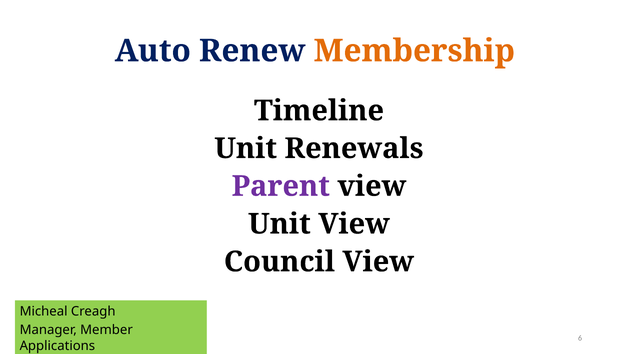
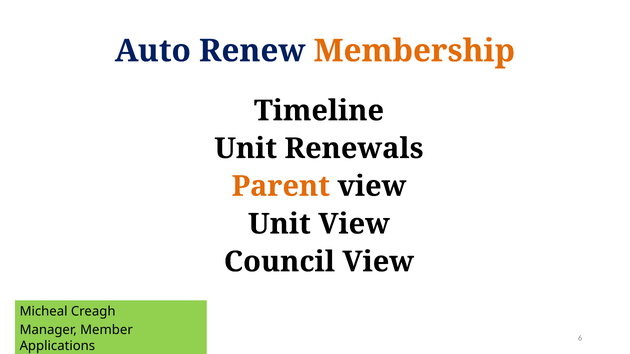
Parent colour: purple -> orange
